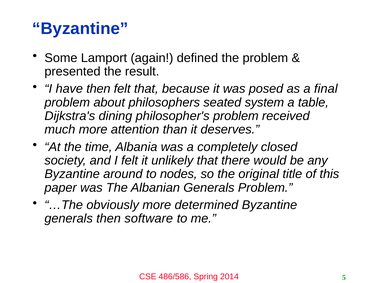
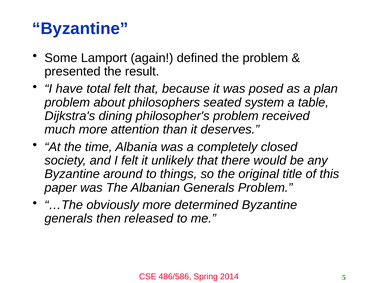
have then: then -> total
final: final -> plan
nodes: nodes -> things
software: software -> released
